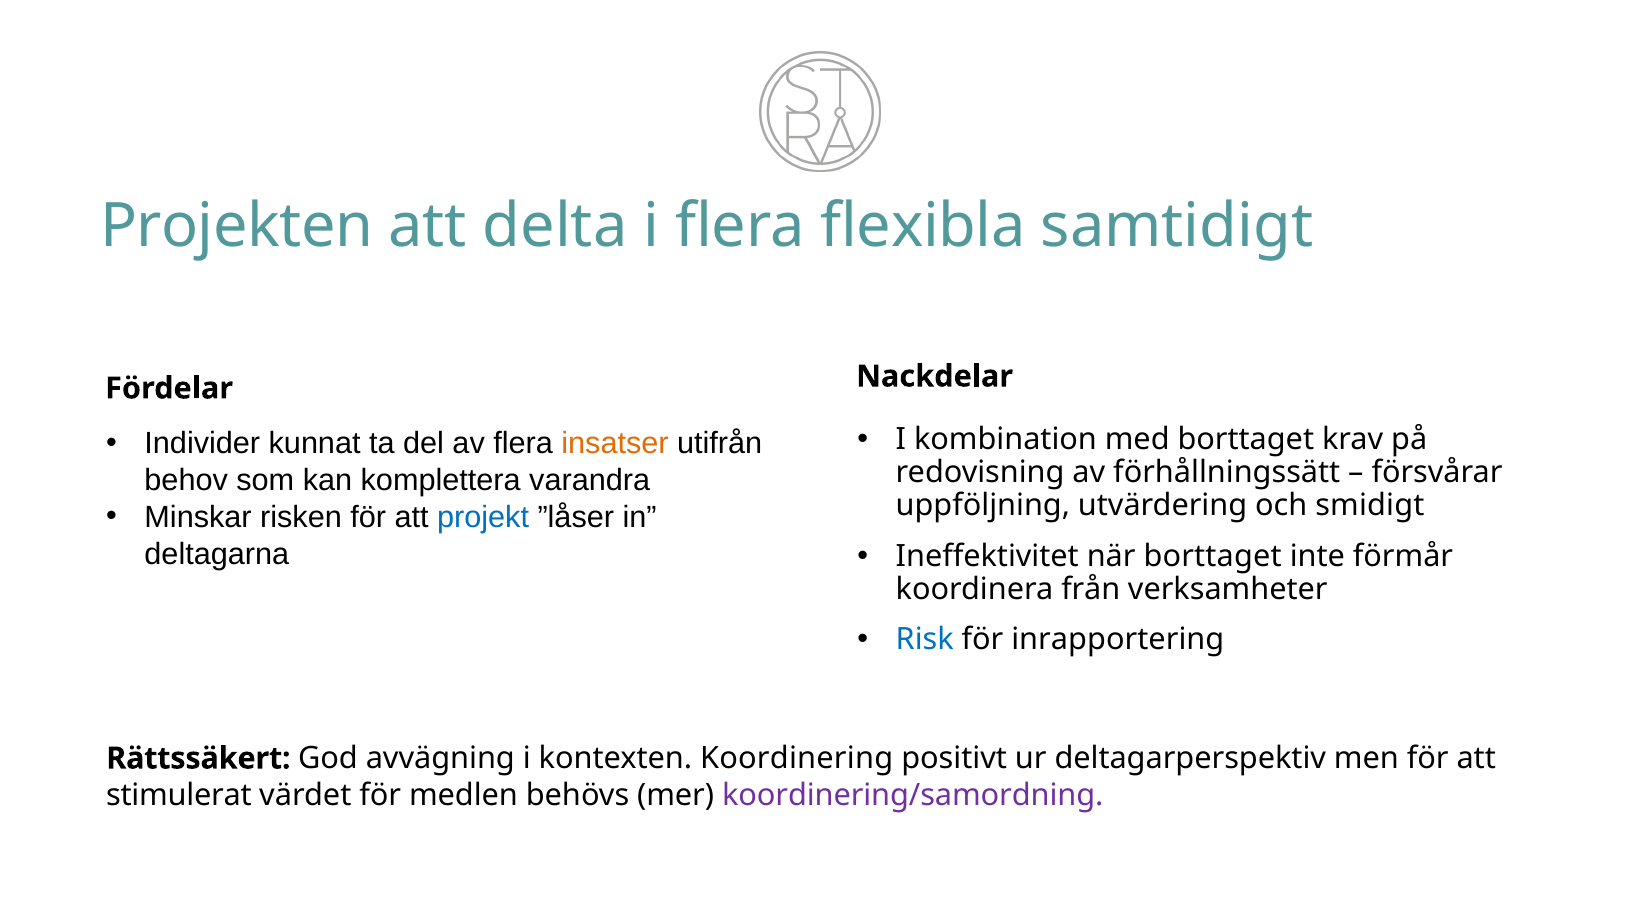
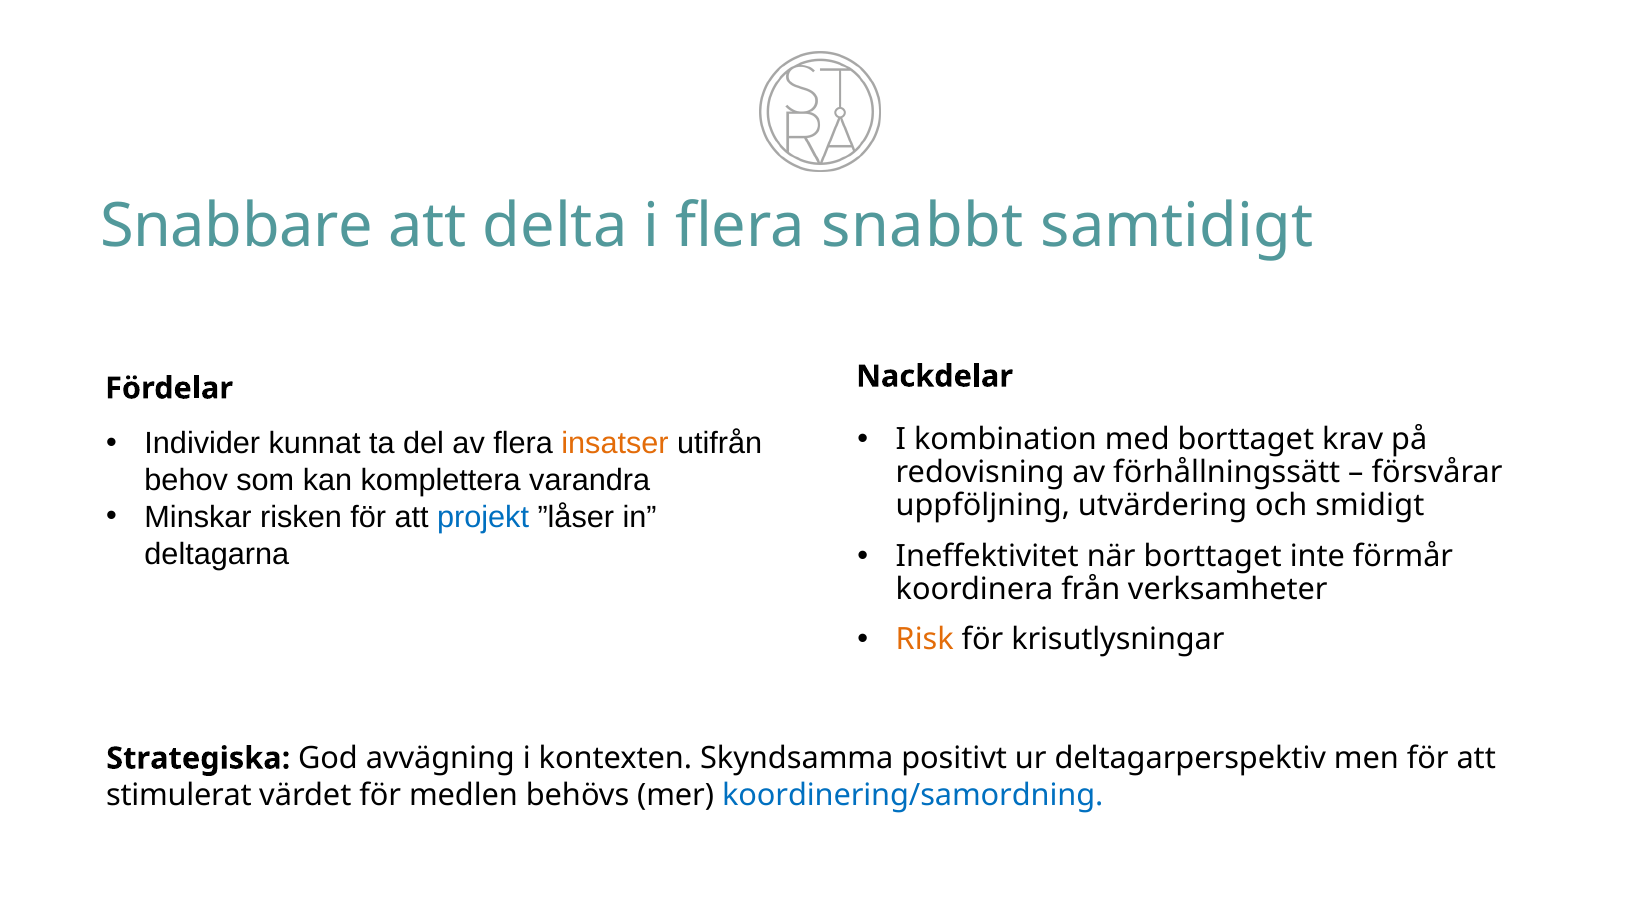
Projekten: Projekten -> Snabbare
flexibla: flexibla -> snabbt
Risk colour: blue -> orange
inrapportering: inrapportering -> krisutlysningar
Rättssäkert: Rättssäkert -> Strategiska
Koordinering: Koordinering -> Skyndsamma
koordinering/samordning colour: purple -> blue
